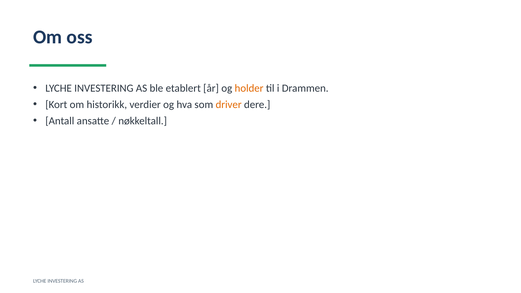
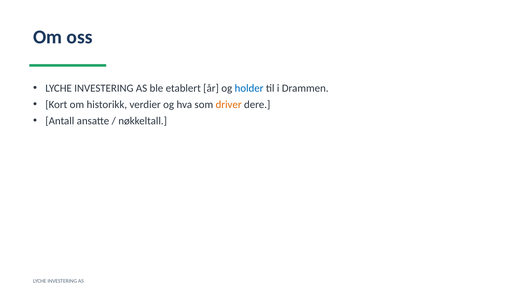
holder colour: orange -> blue
